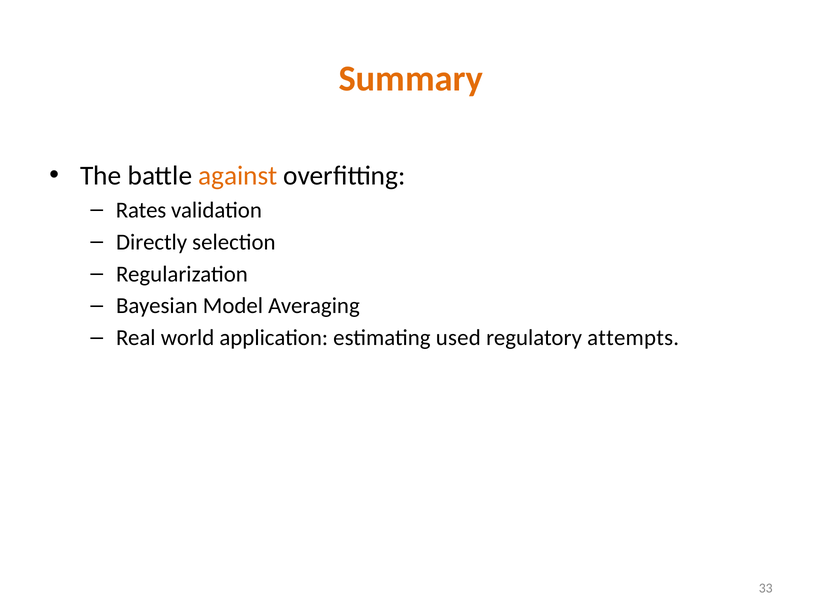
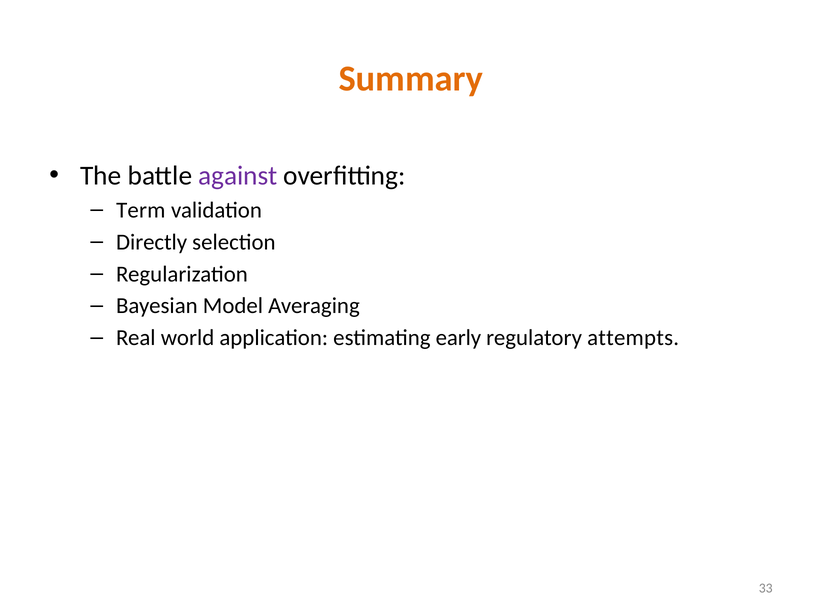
against colour: orange -> purple
Rates: Rates -> Term
used: used -> early
